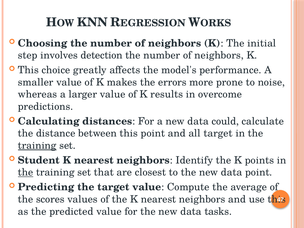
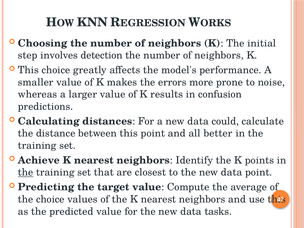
overcome: overcome -> confusion
all target: target -> better
training at (37, 146) underline: present -> none
Student: Student -> Achieve
the scores: scores -> choice
